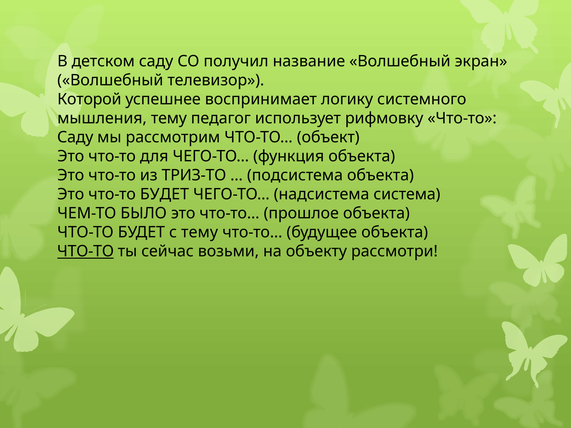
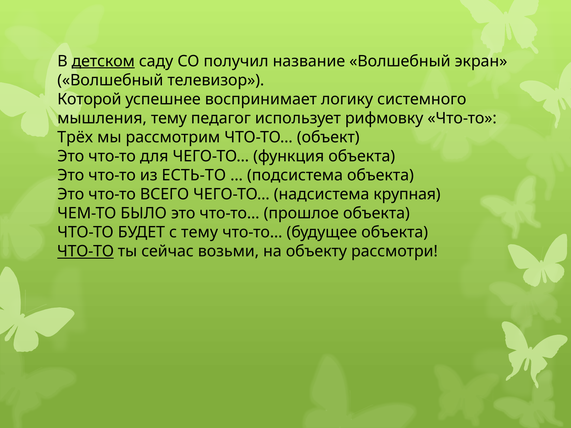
детском underline: none -> present
Саду at (75, 137): Саду -> Трёх
ТРИЗ-ТО: ТРИЗ-ТО -> ЕСТЬ-ТО
Это что-то БУДЕТ: БУДЕТ -> ВСЕГО
система: система -> крупная
